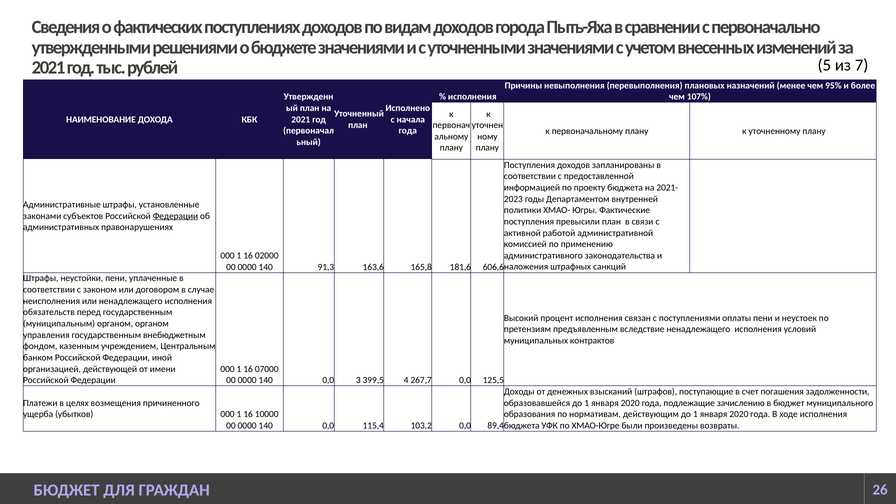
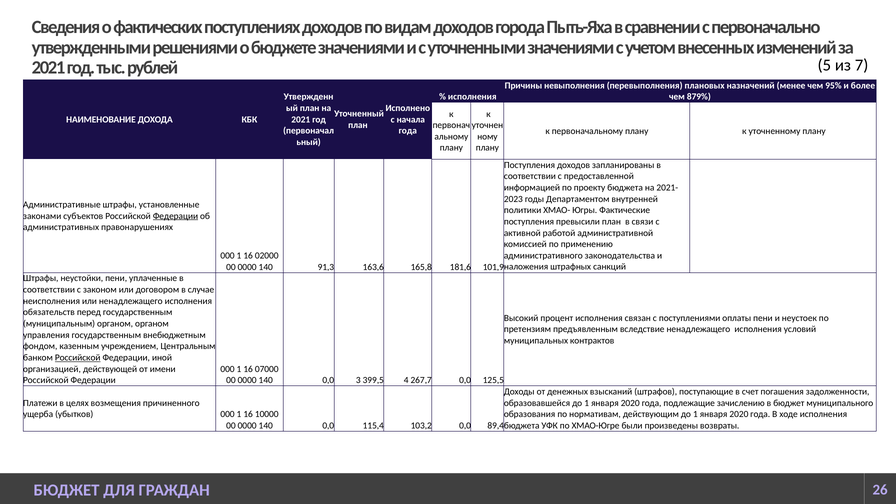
107%: 107% -> 879%
606,6: 606,6 -> 101,9
Российской at (78, 358) underline: none -> present
